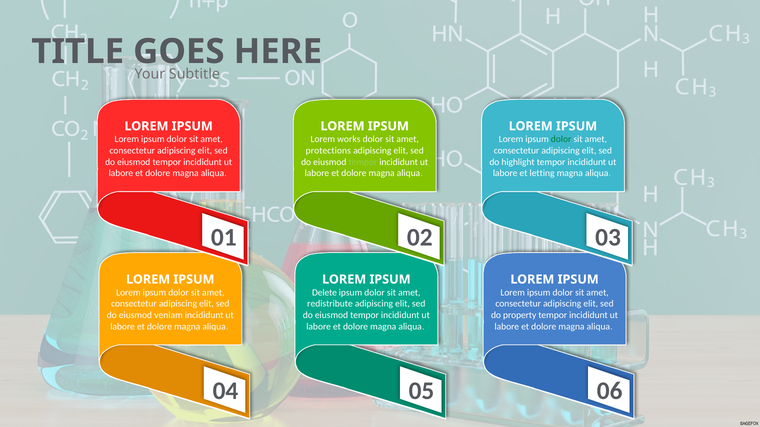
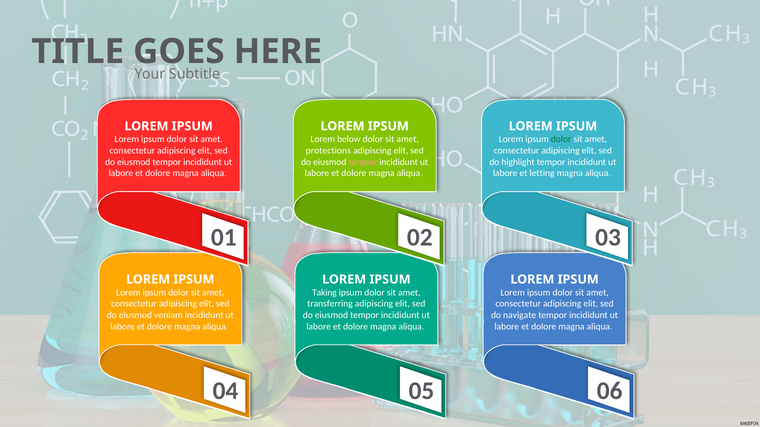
works: works -> below
tempor at (363, 162) colour: light green -> pink
Delete: Delete -> Taking
redistribute: redistribute -> transferring
property: property -> navigate
